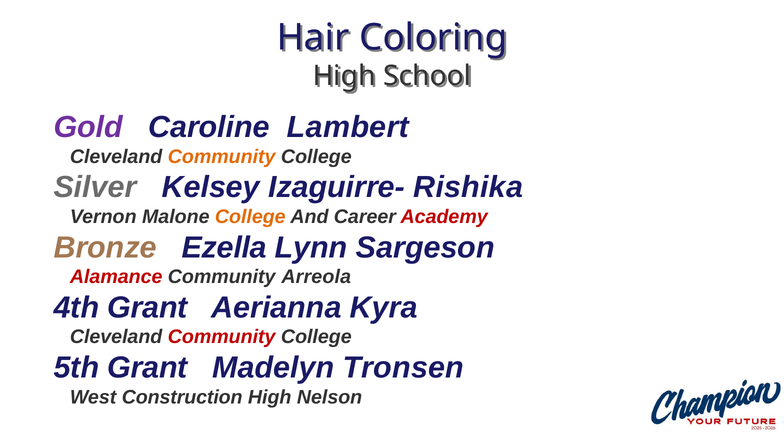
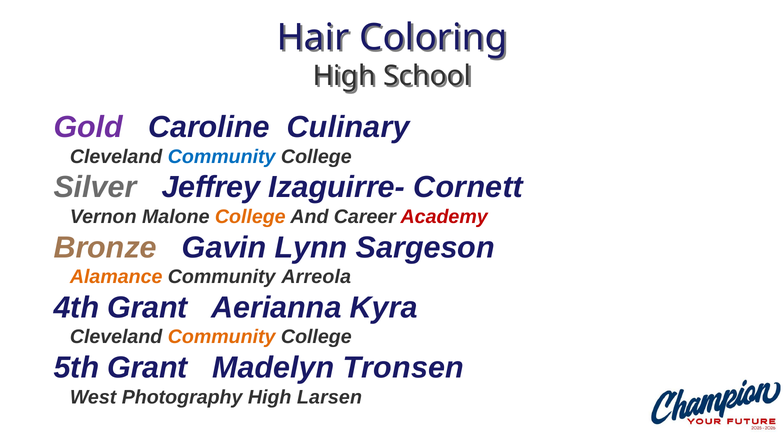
Lambert: Lambert -> Culinary
Community at (222, 157) colour: orange -> blue
Kelsey: Kelsey -> Jeffrey
Rishika: Rishika -> Cornett
Ezella: Ezella -> Gavin
Alamance colour: red -> orange
Community at (222, 337) colour: red -> orange
Construction: Construction -> Photography
Nelson: Nelson -> Larsen
